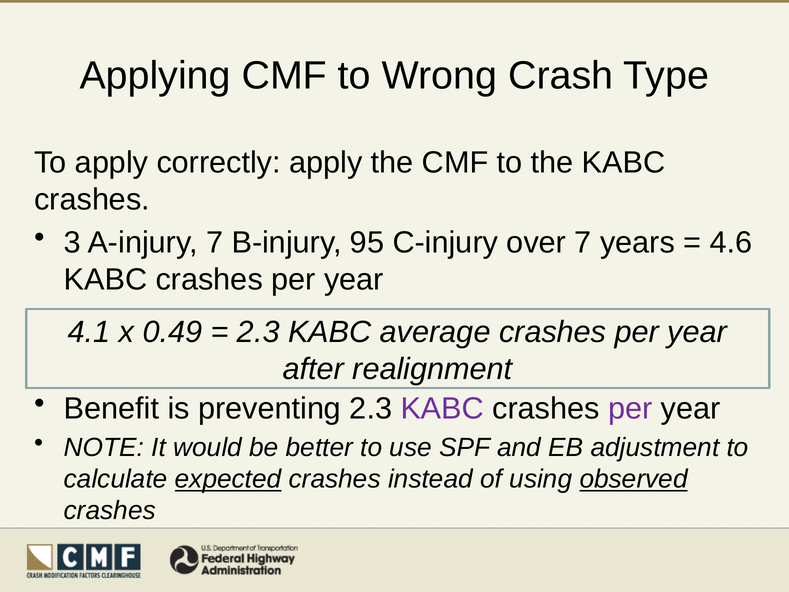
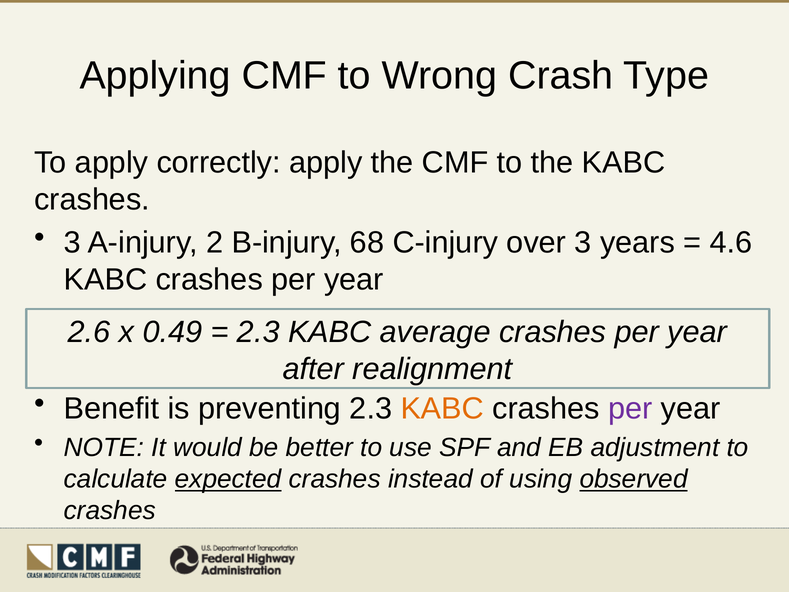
A-injury 7: 7 -> 2
95: 95 -> 68
over 7: 7 -> 3
4.1: 4.1 -> 2.6
KABC at (442, 408) colour: purple -> orange
